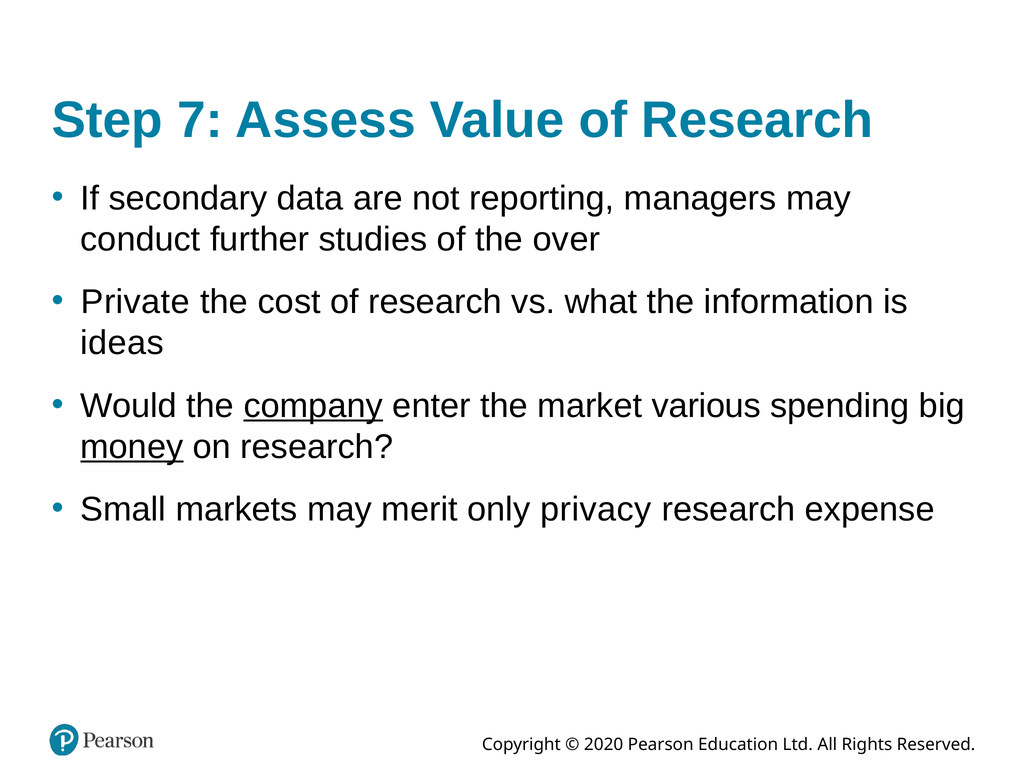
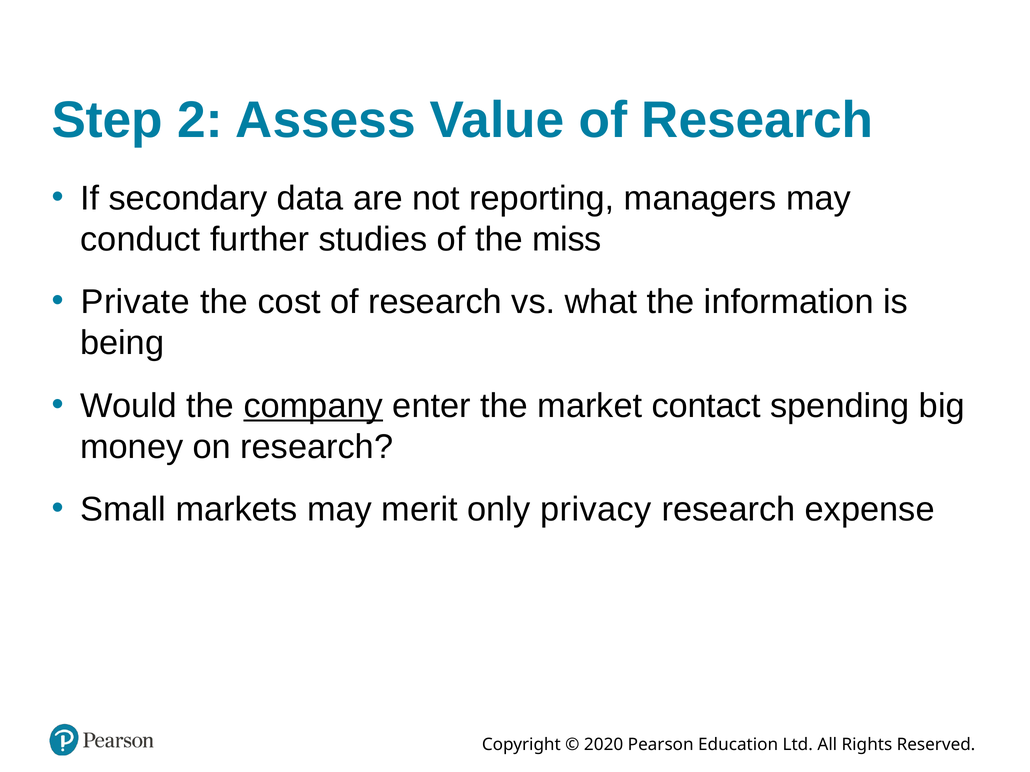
7: 7 -> 2
over: over -> miss
ideas: ideas -> being
various: various -> contact
money underline: present -> none
